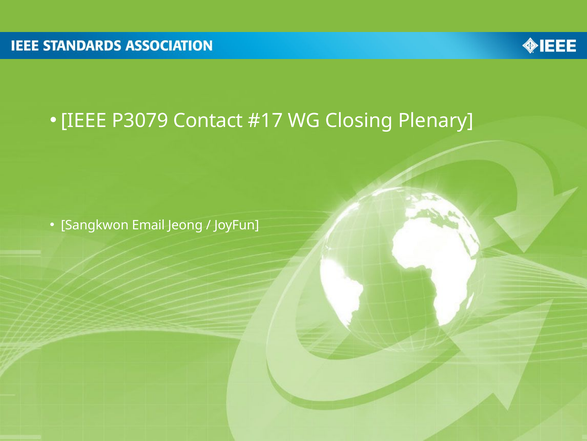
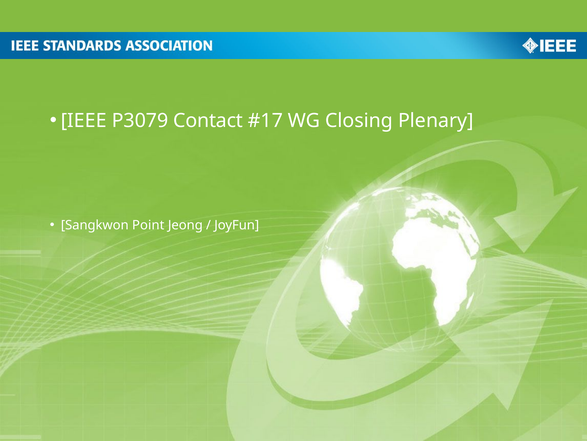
Email: Email -> Point
